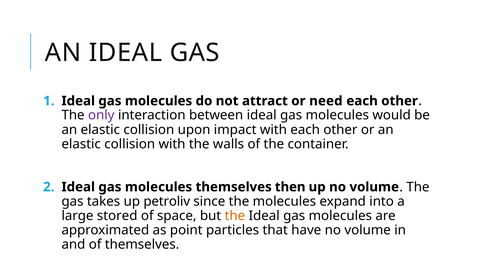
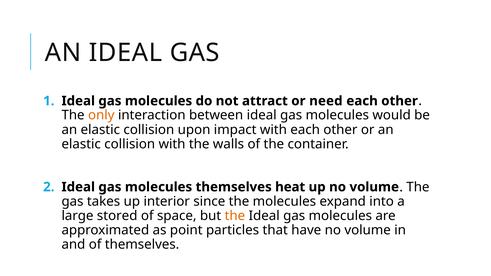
only colour: purple -> orange
then: then -> heat
petroliv: petroliv -> interior
